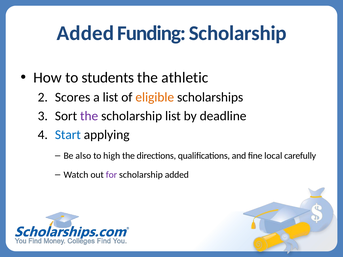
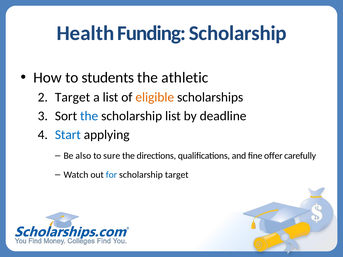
Added at (85, 33): Added -> Health
Scores at (73, 97): Scores -> Target
the at (89, 116) colour: purple -> blue
high: high -> sure
local: local -> offer
for colour: purple -> blue
scholarship added: added -> target
